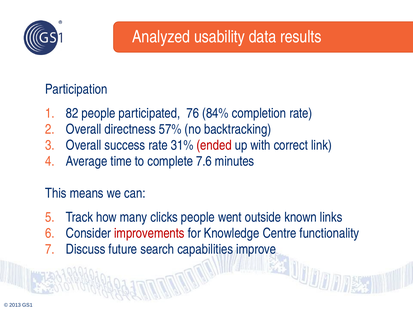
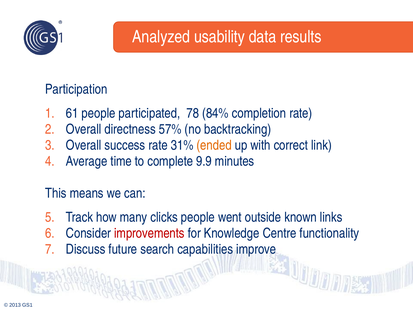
82: 82 -> 61
76: 76 -> 78
ended colour: red -> orange
7.6: 7.6 -> 9.9
